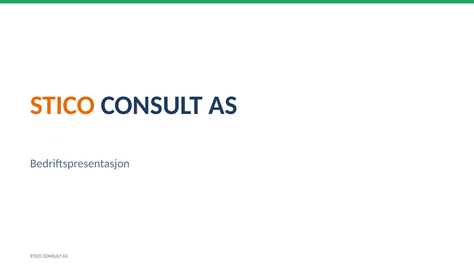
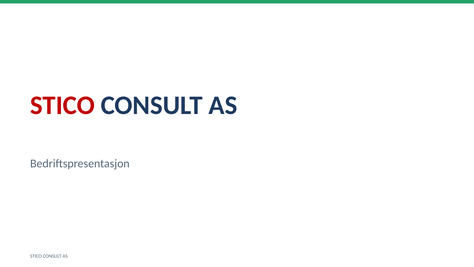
STICO at (62, 105) colour: orange -> red
